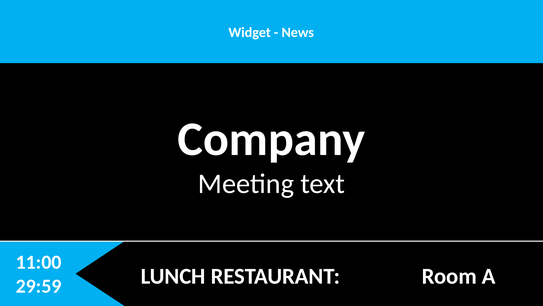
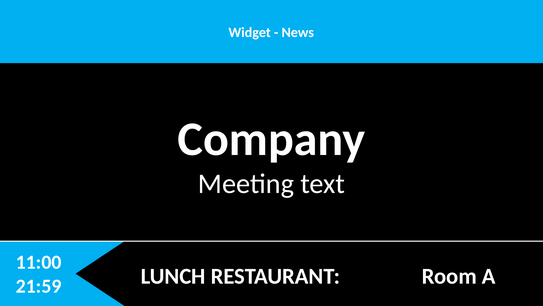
29:59: 29:59 -> 21:59
